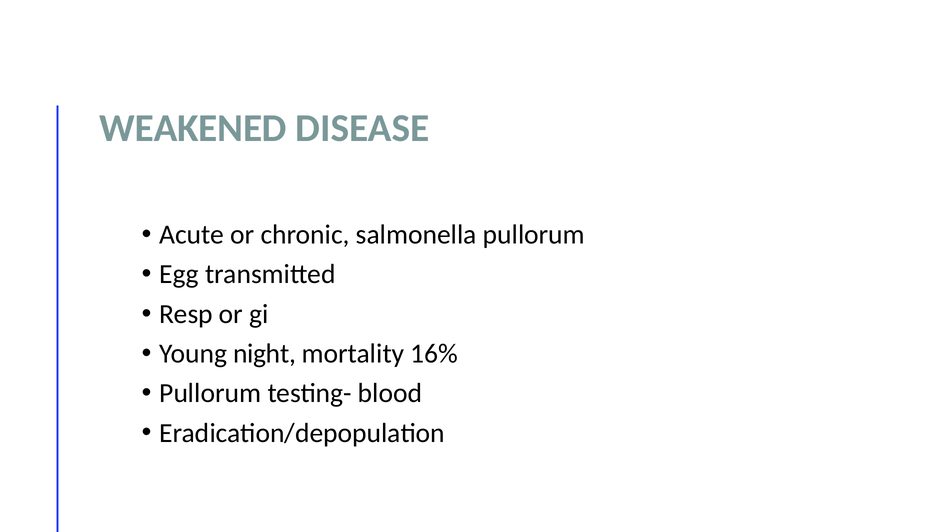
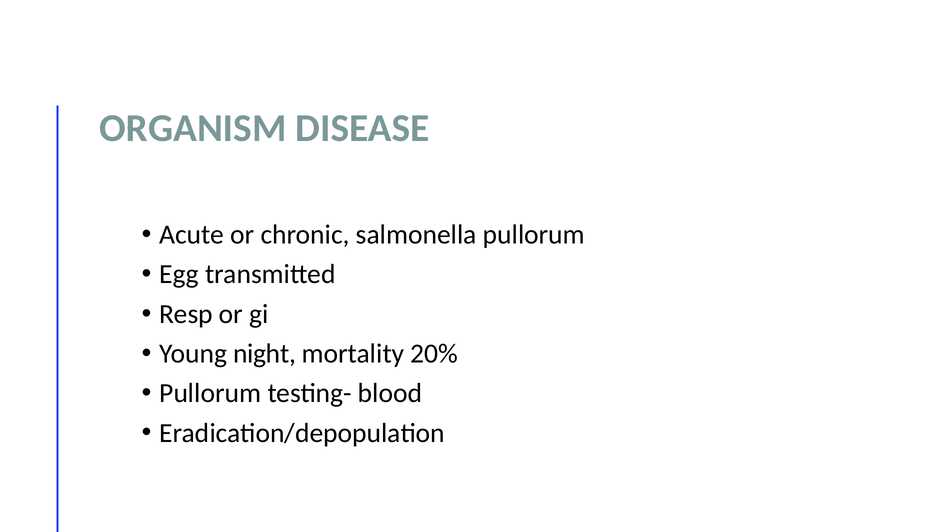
WEAKENED: WEAKENED -> ORGANISM
16%: 16% -> 20%
